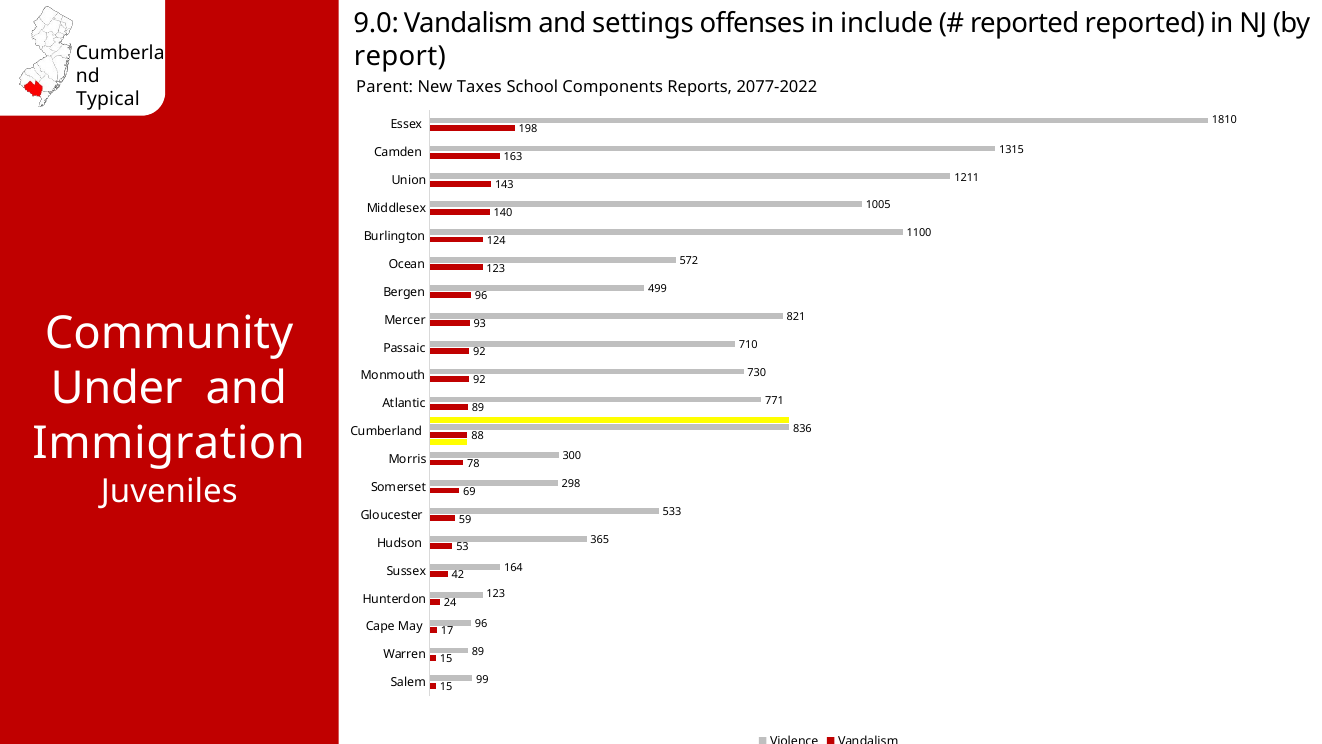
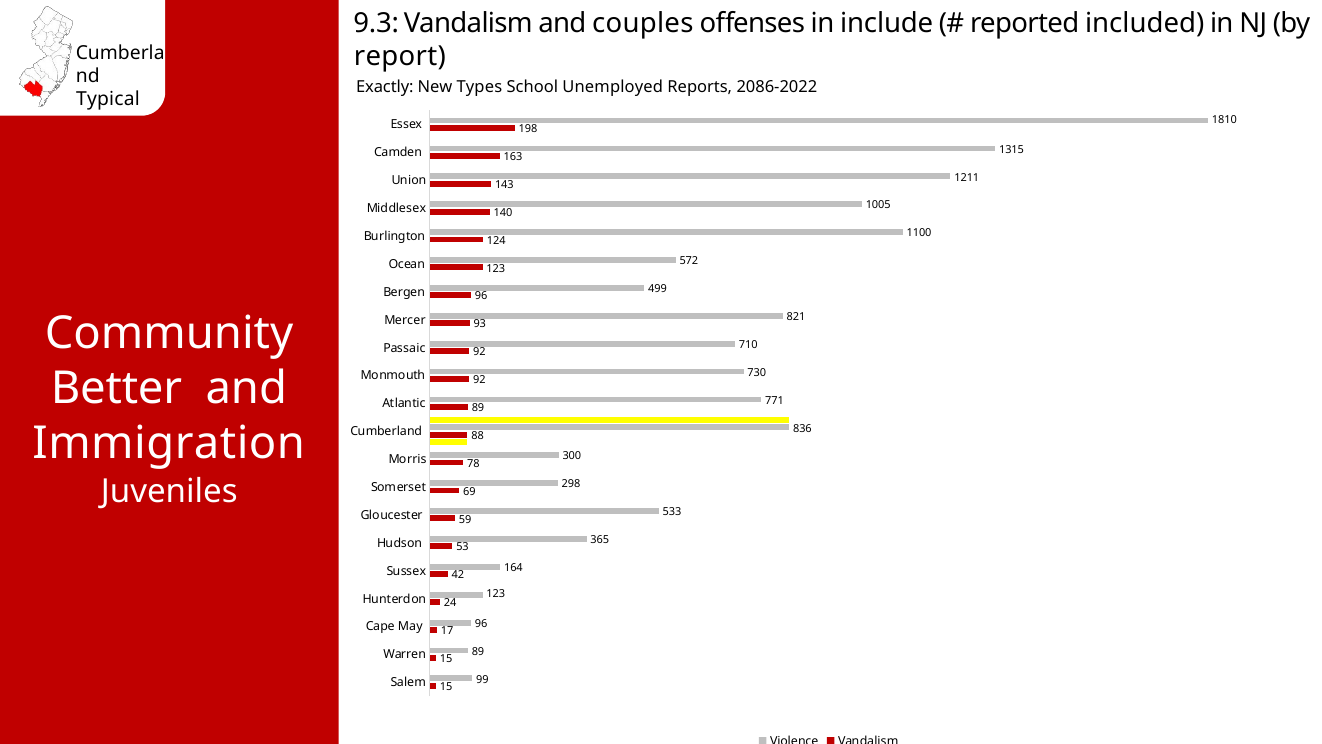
9.0: 9.0 -> 9.3
settings: settings -> couples
reported reported: reported -> included
Parent: Parent -> Exactly
Taxes: Taxes -> Types
Components: Components -> Unemployed
2077-2022: 2077-2022 -> 2086-2022
Under: Under -> Better
